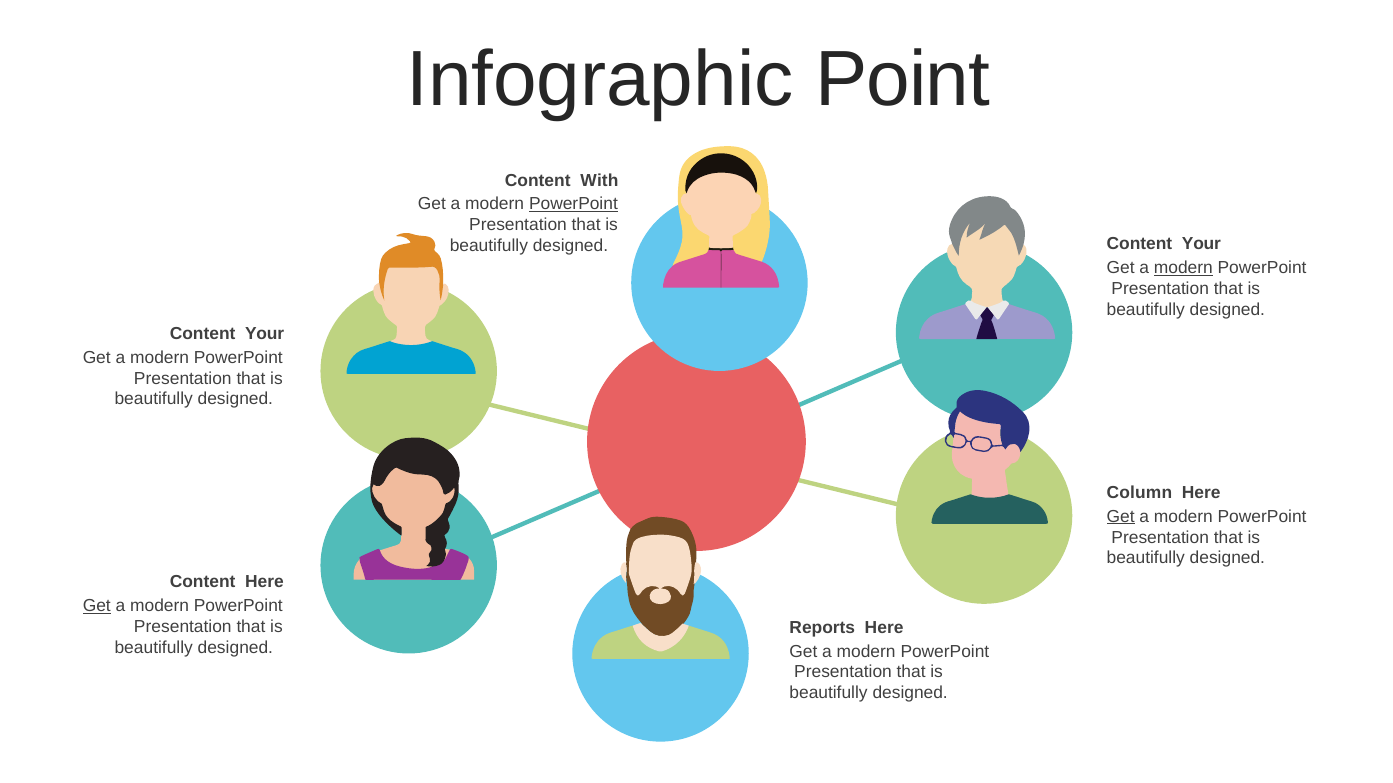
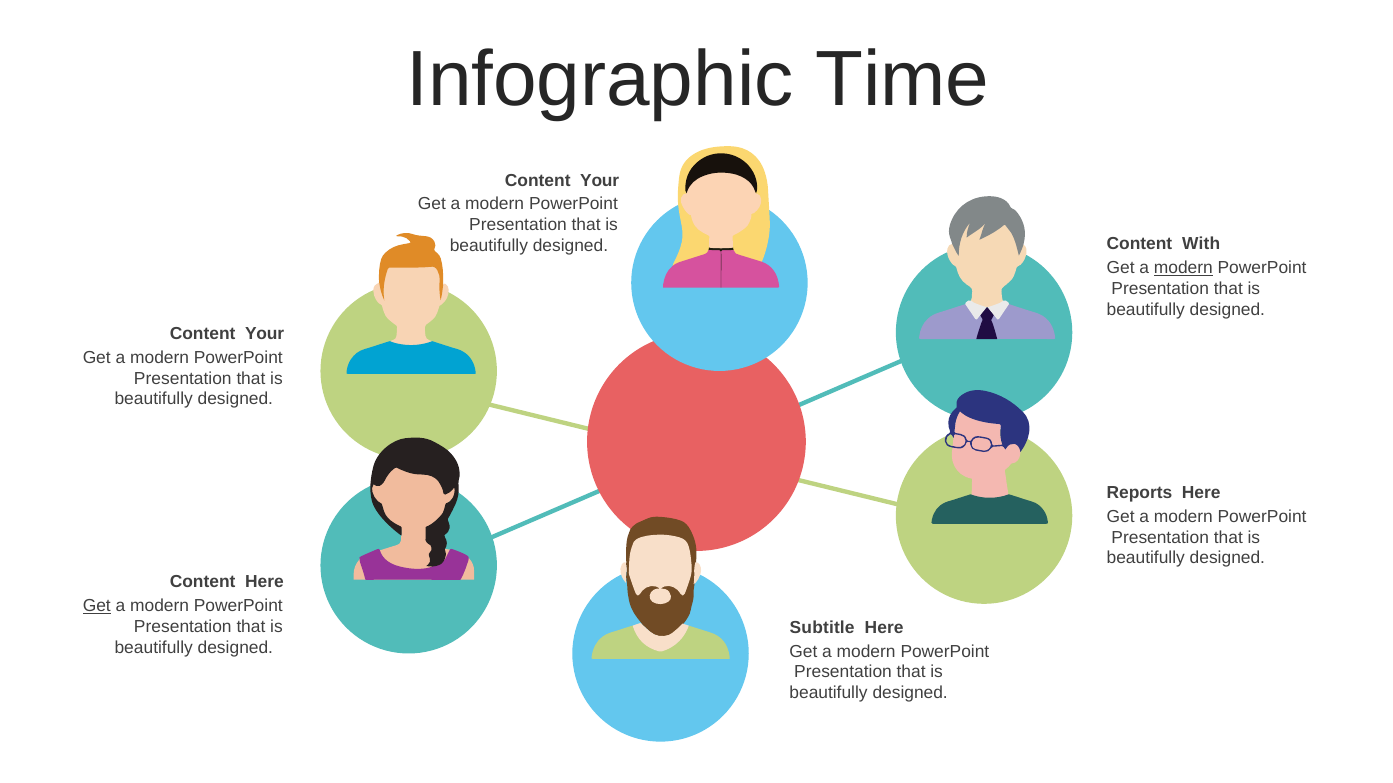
Point: Point -> Time
With at (600, 180): With -> Your
PowerPoint at (573, 204) underline: present -> none
Your at (1201, 244): Your -> With
Column: Column -> Reports
Get at (1121, 517) underline: present -> none
Reports: Reports -> Subtitle
